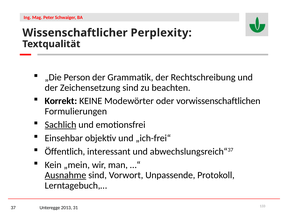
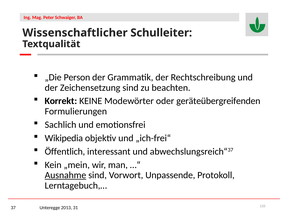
Perplexity: Perplexity -> Schulleiter
vorwissenschaftlichen: vorwissenschaftlichen -> geräteübergreifenden
Sachlich underline: present -> none
Einsehbar: Einsehbar -> Wikipedia
